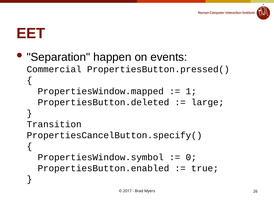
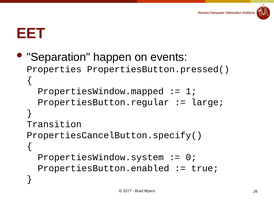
Commercial: Commercial -> Properties
PropertiesButton.deleted: PropertiesButton.deleted -> PropertiesButton.regular
PropertiesWindow.symbol: PropertiesWindow.symbol -> PropertiesWindow.system
